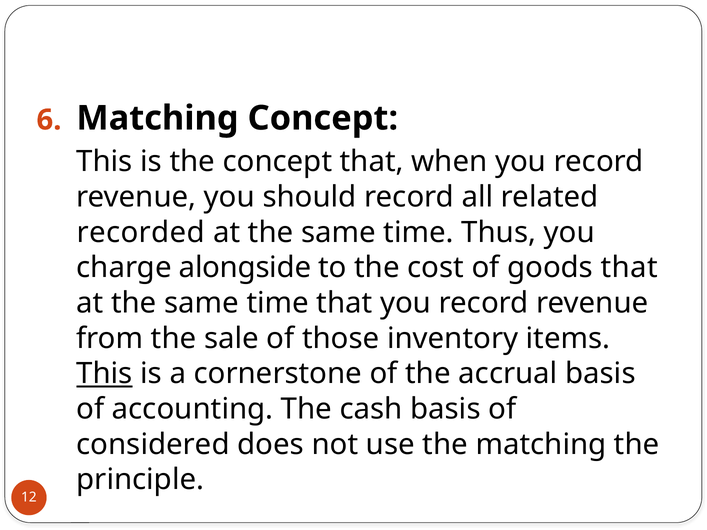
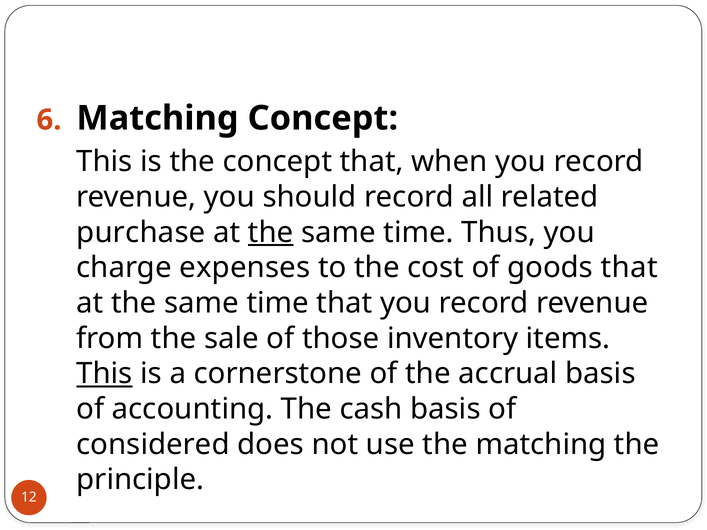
recorded: recorded -> purchase
the at (271, 233) underline: none -> present
alongside: alongside -> expenses
